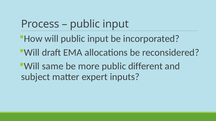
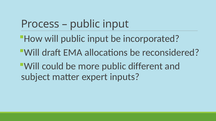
same: same -> could
